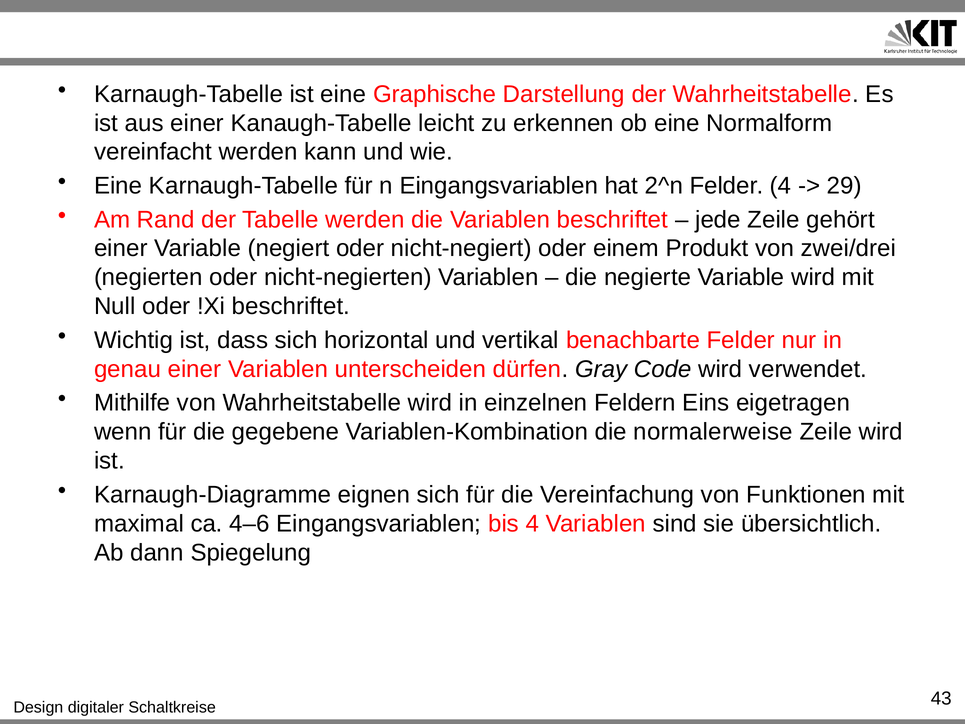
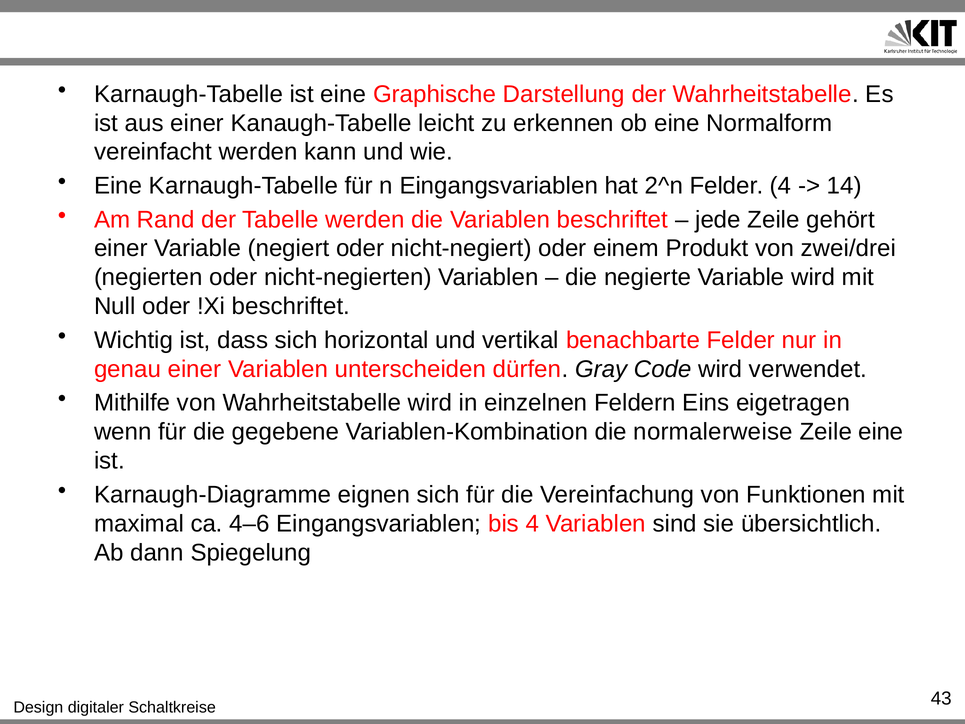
29: 29 -> 14
Zeile wird: wird -> eine
